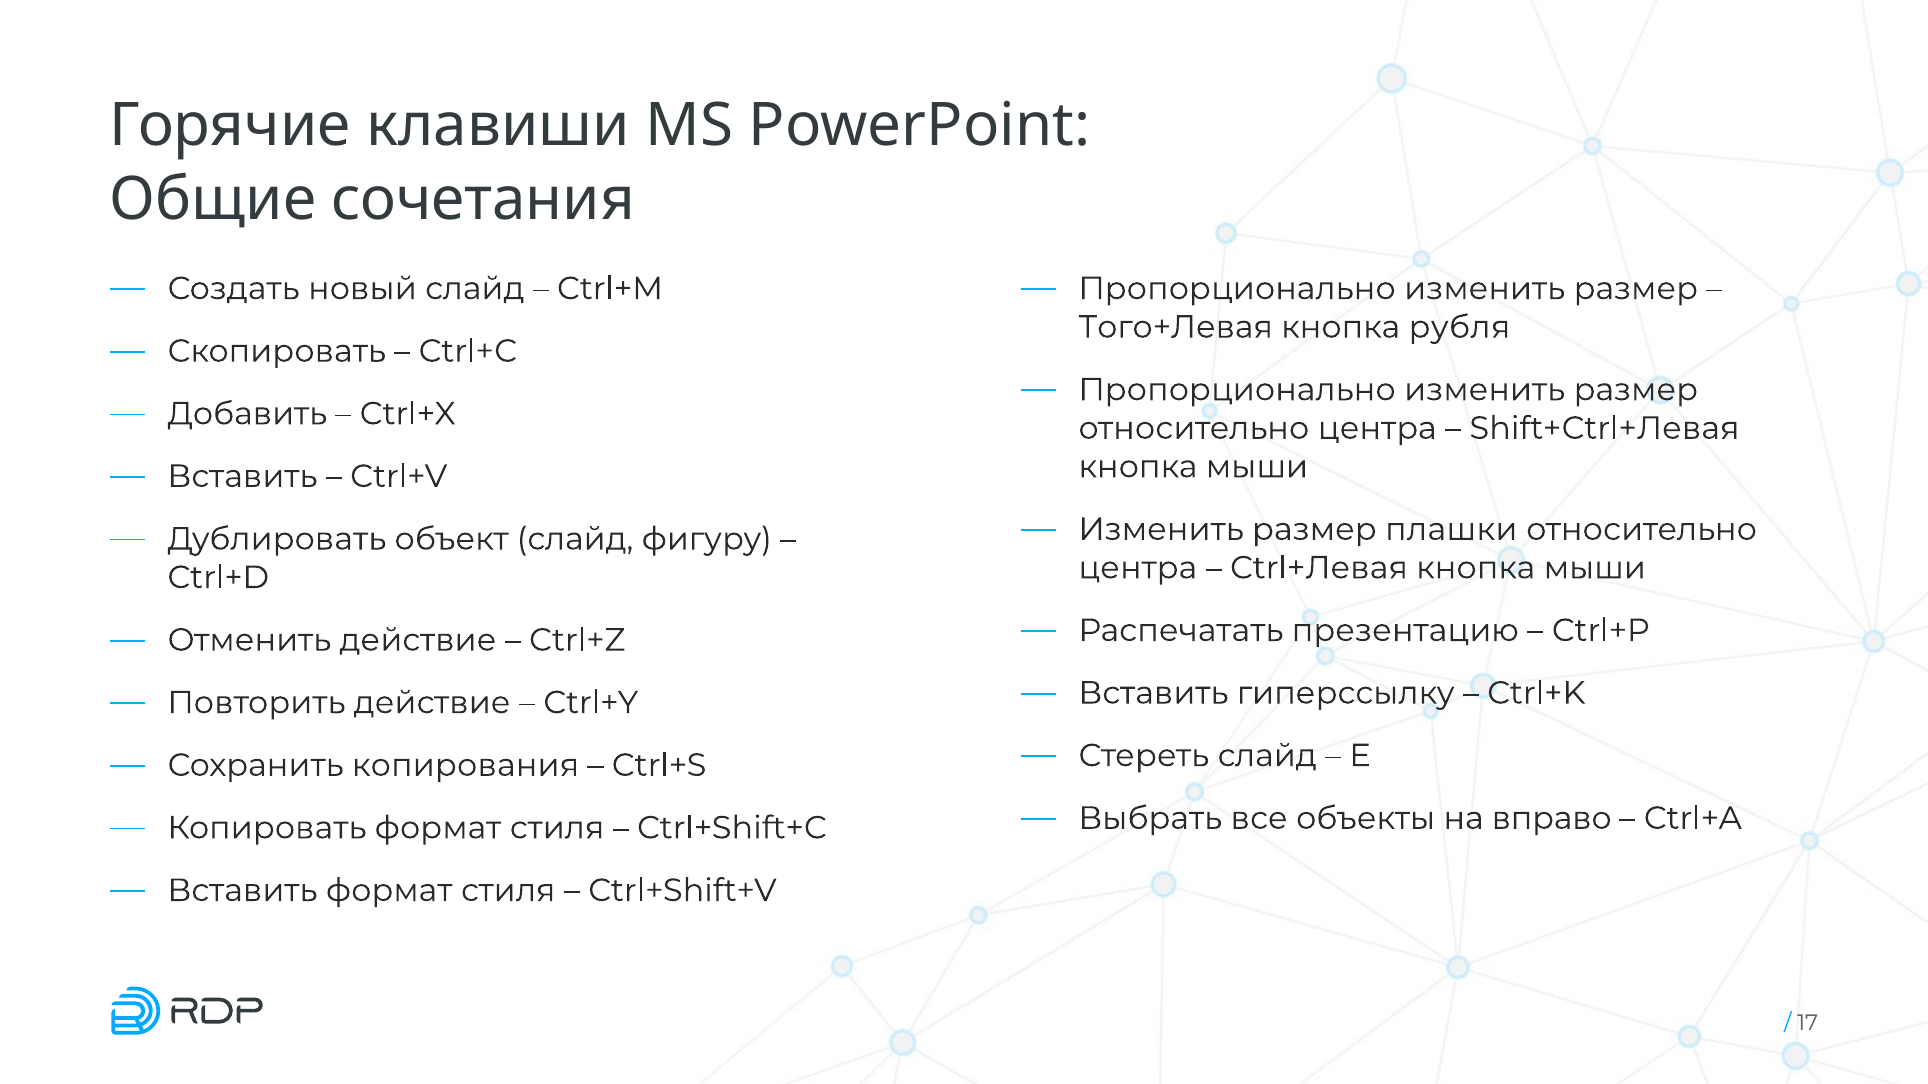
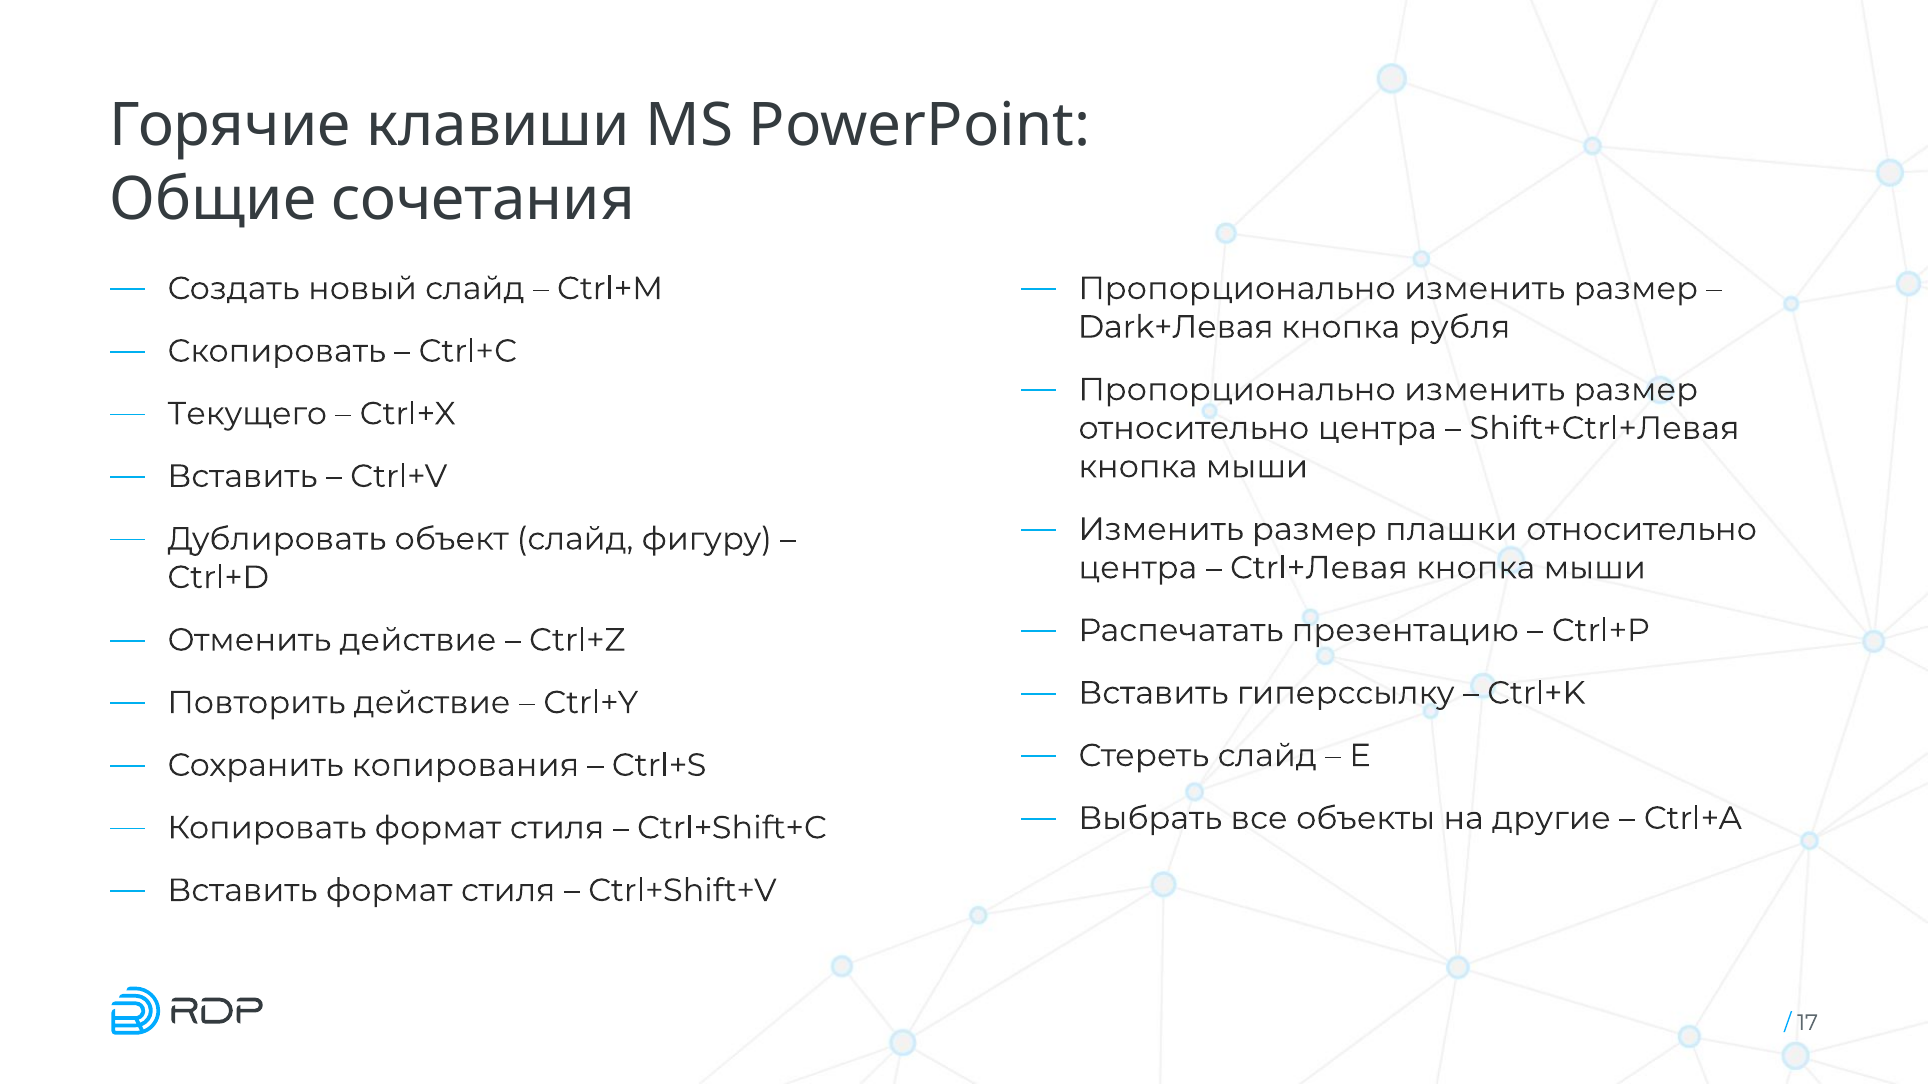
Того+Левая: Того+Левая -> Dark+Левая
Добавить: Добавить -> Текущего
вправо: вправо -> другие
